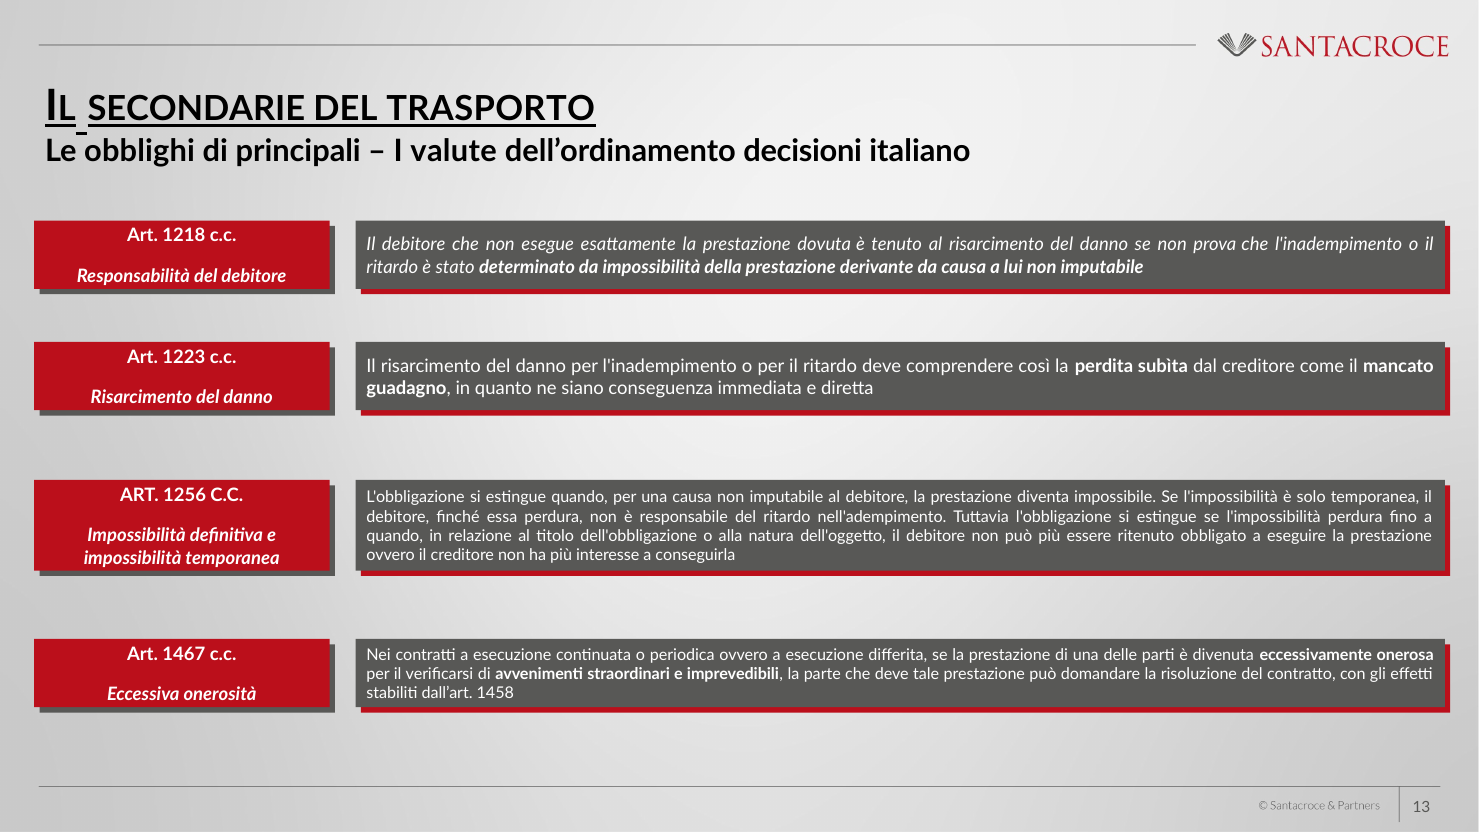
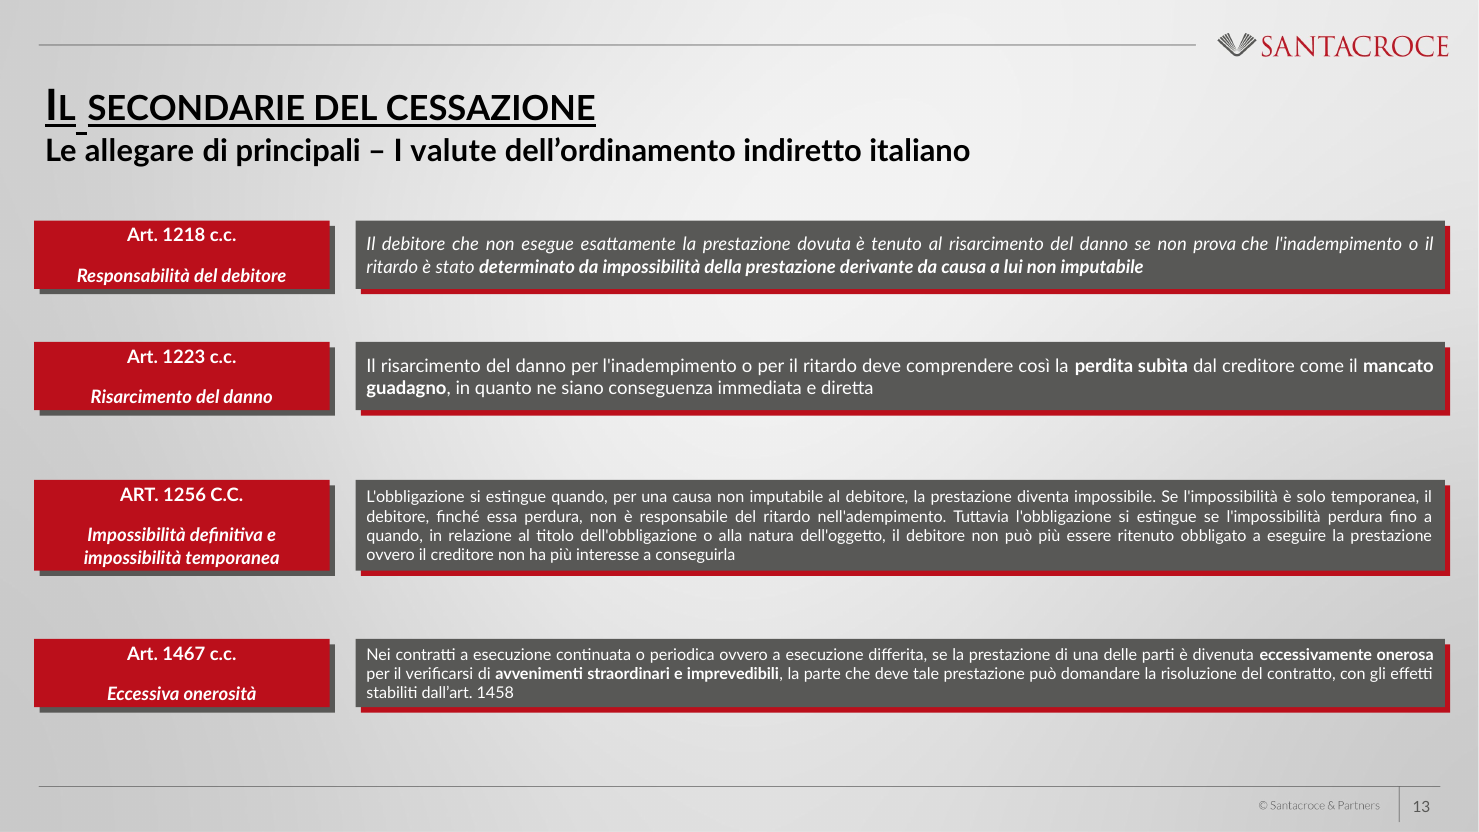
TRASPORTO: TRASPORTO -> CESSAZIONE
obblighi: obblighi -> allegare
decisioni: decisioni -> indiretto
